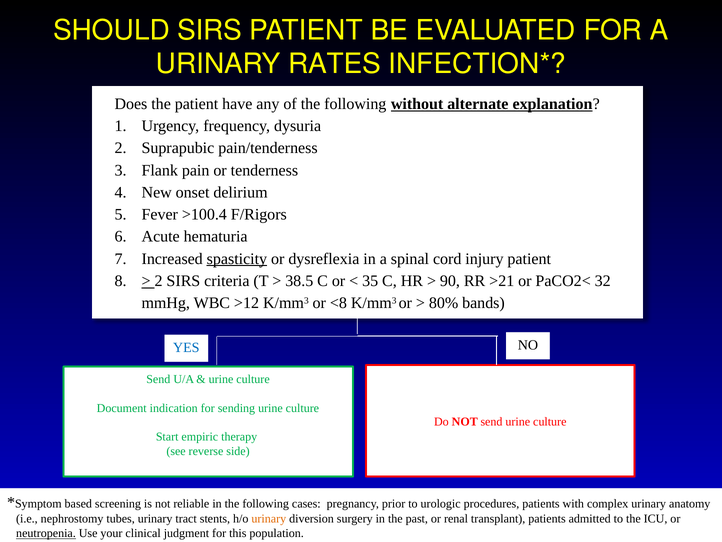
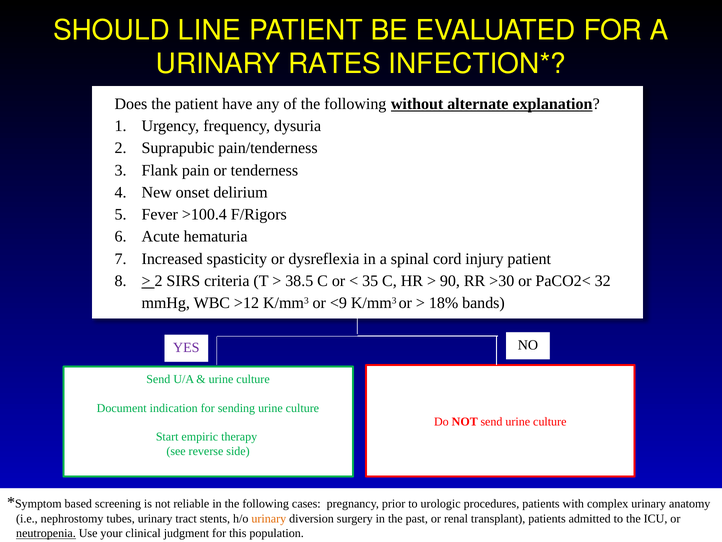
SHOULD SIRS: SIRS -> LINE
spasticity underline: present -> none
>21: >21 -> >30
<8: <8 -> <9
80%: 80% -> 18%
YES colour: blue -> purple
